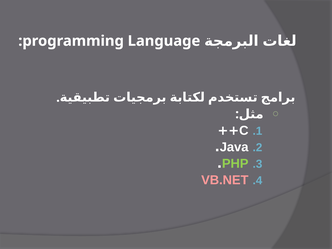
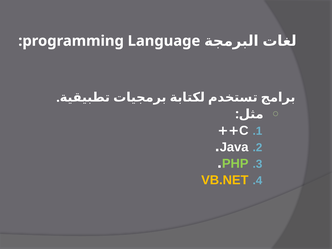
VB.NET colour: pink -> yellow
